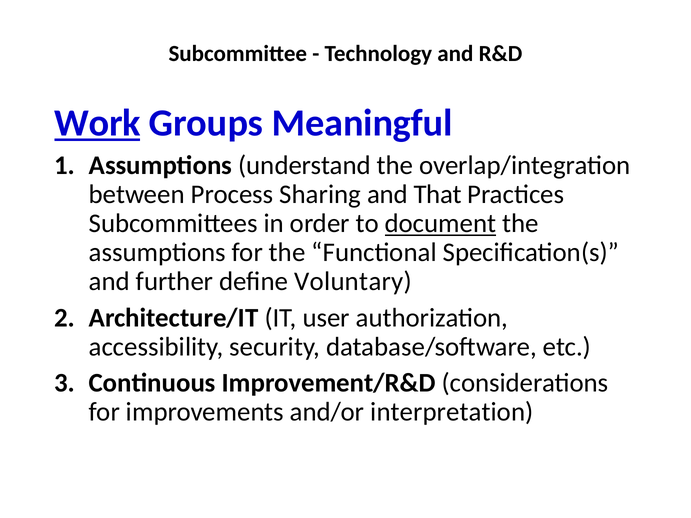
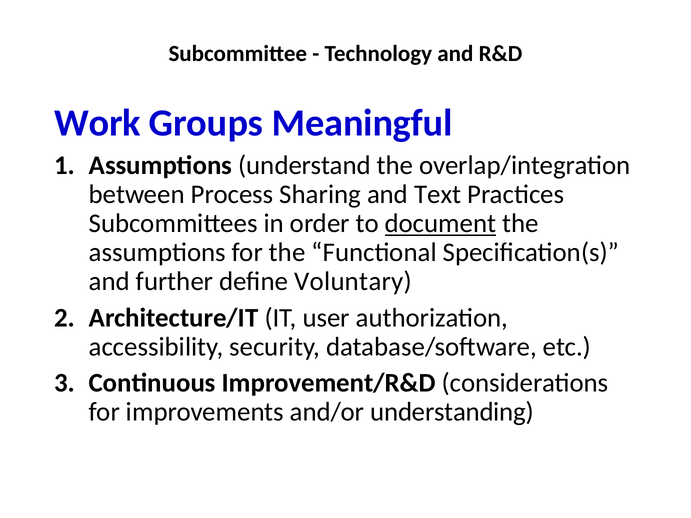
Work underline: present -> none
That: That -> Text
interpretation: interpretation -> understanding
